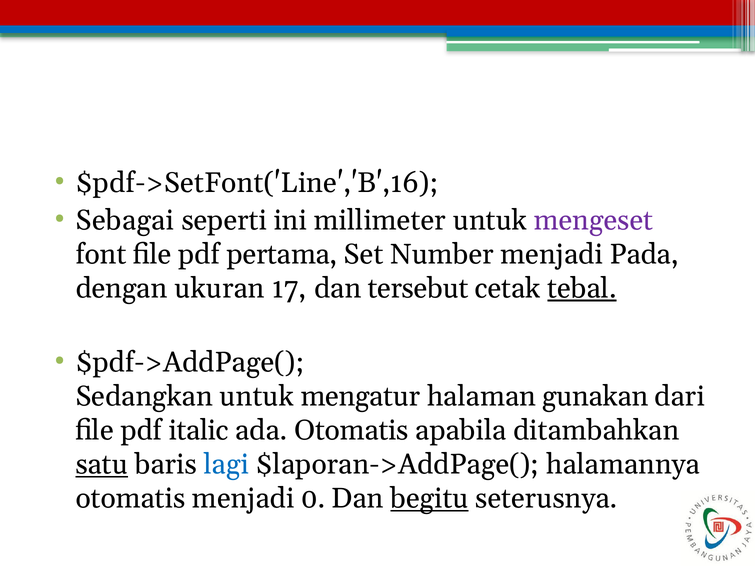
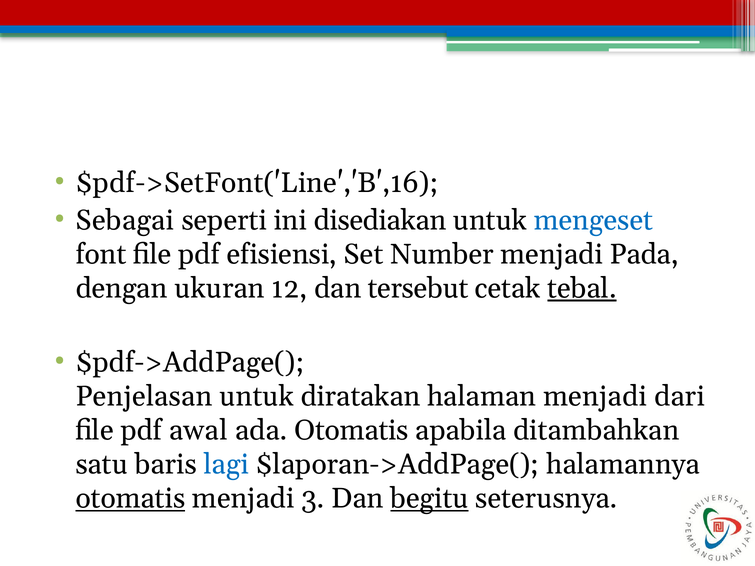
millimeter: millimeter -> disediakan
mengeset colour: purple -> blue
pertama: pertama -> efisiensi
17: 17 -> 12
Sedangkan: Sedangkan -> Penjelasan
mengatur: mengatur -> diratakan
halaman gunakan: gunakan -> menjadi
italic: italic -> awal
satu underline: present -> none
otomatis at (130, 499) underline: none -> present
0: 0 -> 3
